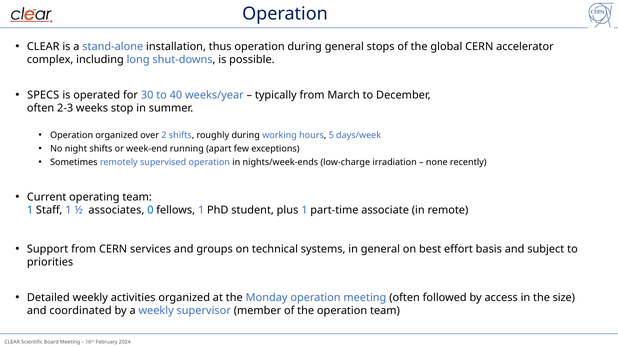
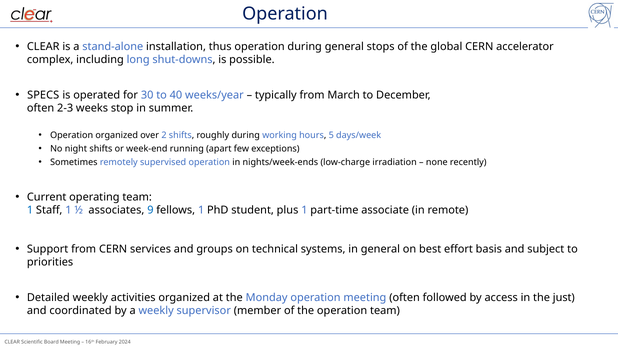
0: 0 -> 9
size: size -> just
